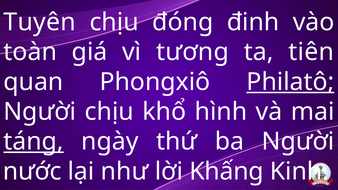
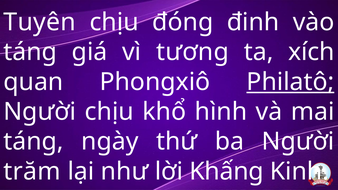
toàn at (30, 52): toàn -> táng
tiên: tiên -> xích
táng at (34, 142) underline: present -> none
nước: nước -> trăm
